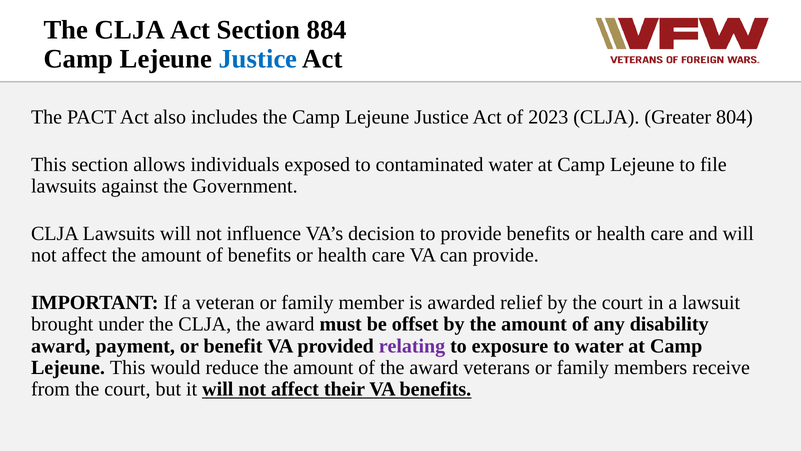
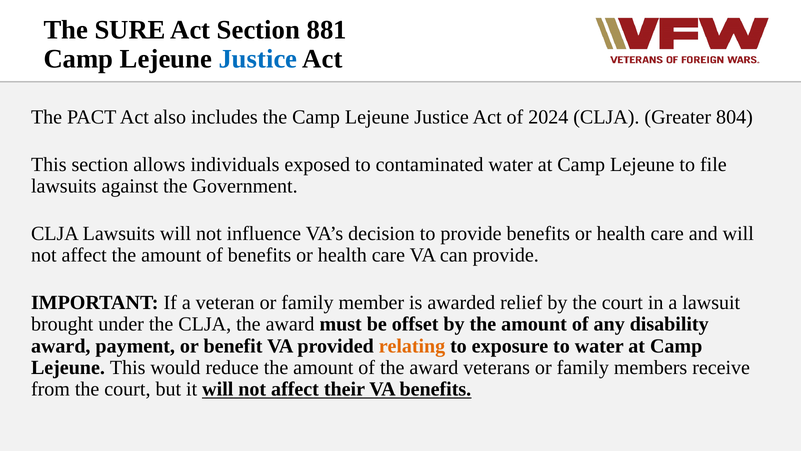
CLJA at (130, 30): CLJA -> SURE
884: 884 -> 881
2023: 2023 -> 2024
relating colour: purple -> orange
